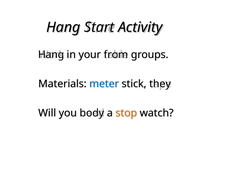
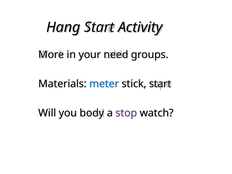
Hang at (51, 55): Hang -> More
from: from -> need
stick they: they -> start
stop colour: orange -> purple
